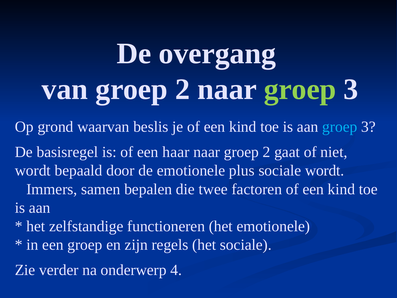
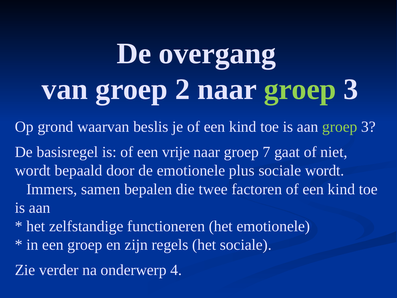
groep at (340, 127) colour: light blue -> light green
haar: haar -> vrije
naar groep 2: 2 -> 7
